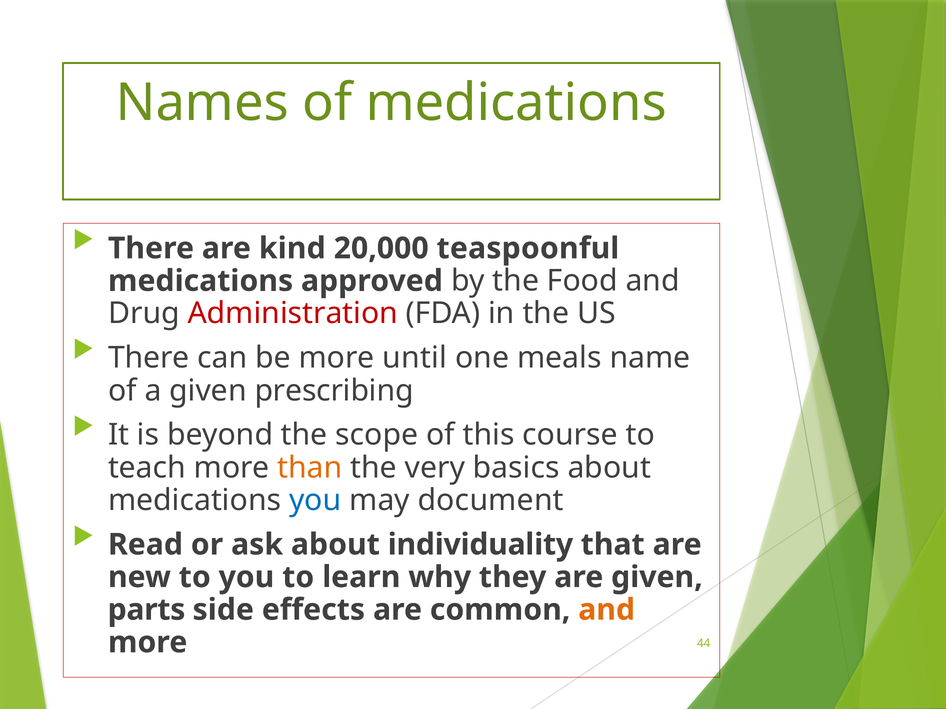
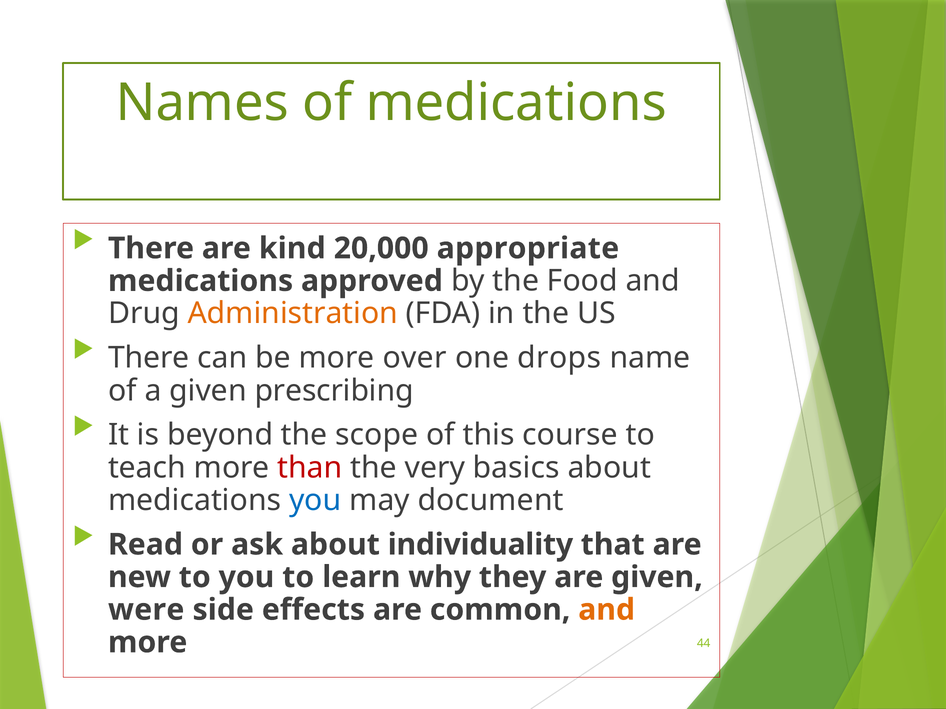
teaspoonful: teaspoonful -> appropriate
Administration colour: red -> orange
until: until -> over
meals: meals -> drops
than colour: orange -> red
parts: parts -> were
